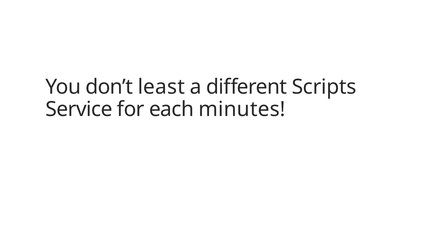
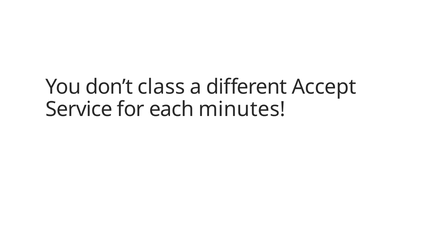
least: least -> class
Scripts: Scripts -> Accept
